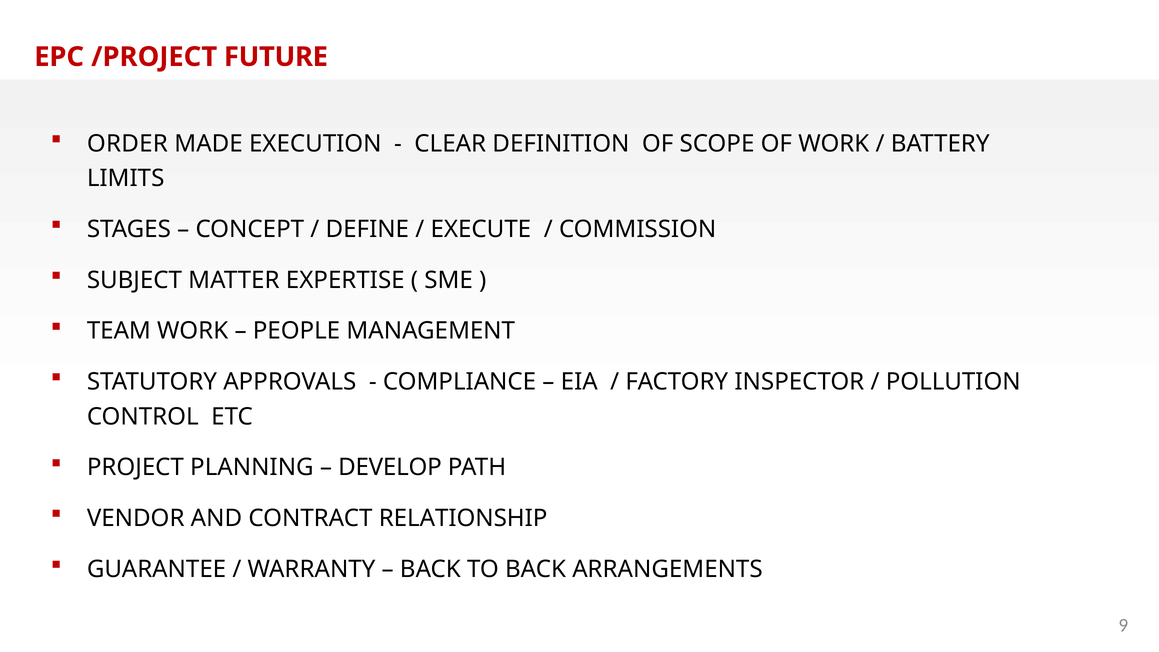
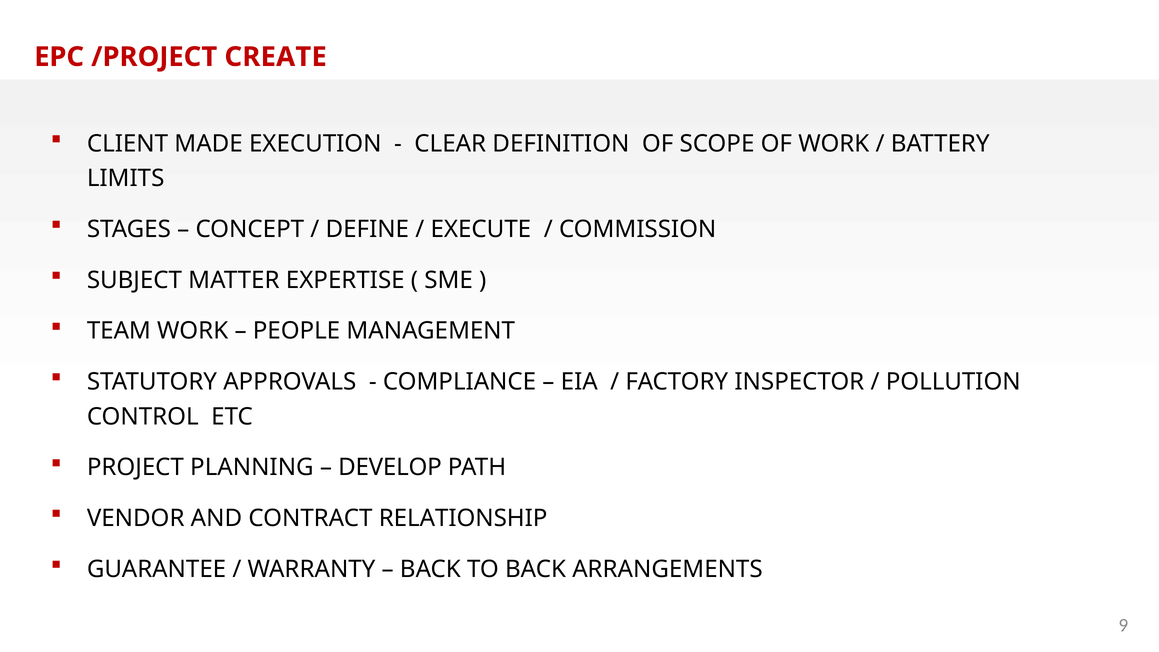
FUTURE: FUTURE -> CREATE
ORDER: ORDER -> CLIENT
